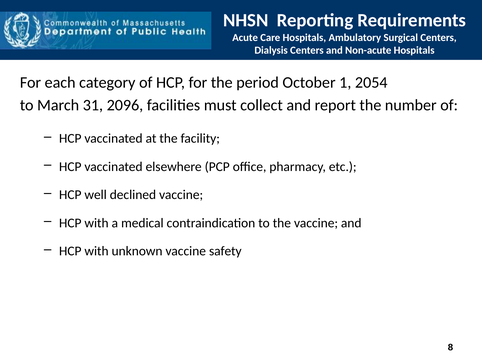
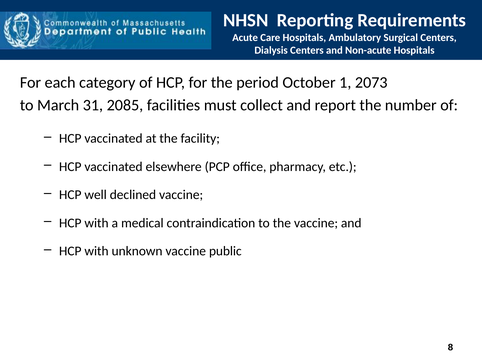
2054: 2054 -> 2073
2096: 2096 -> 2085
safety: safety -> public
